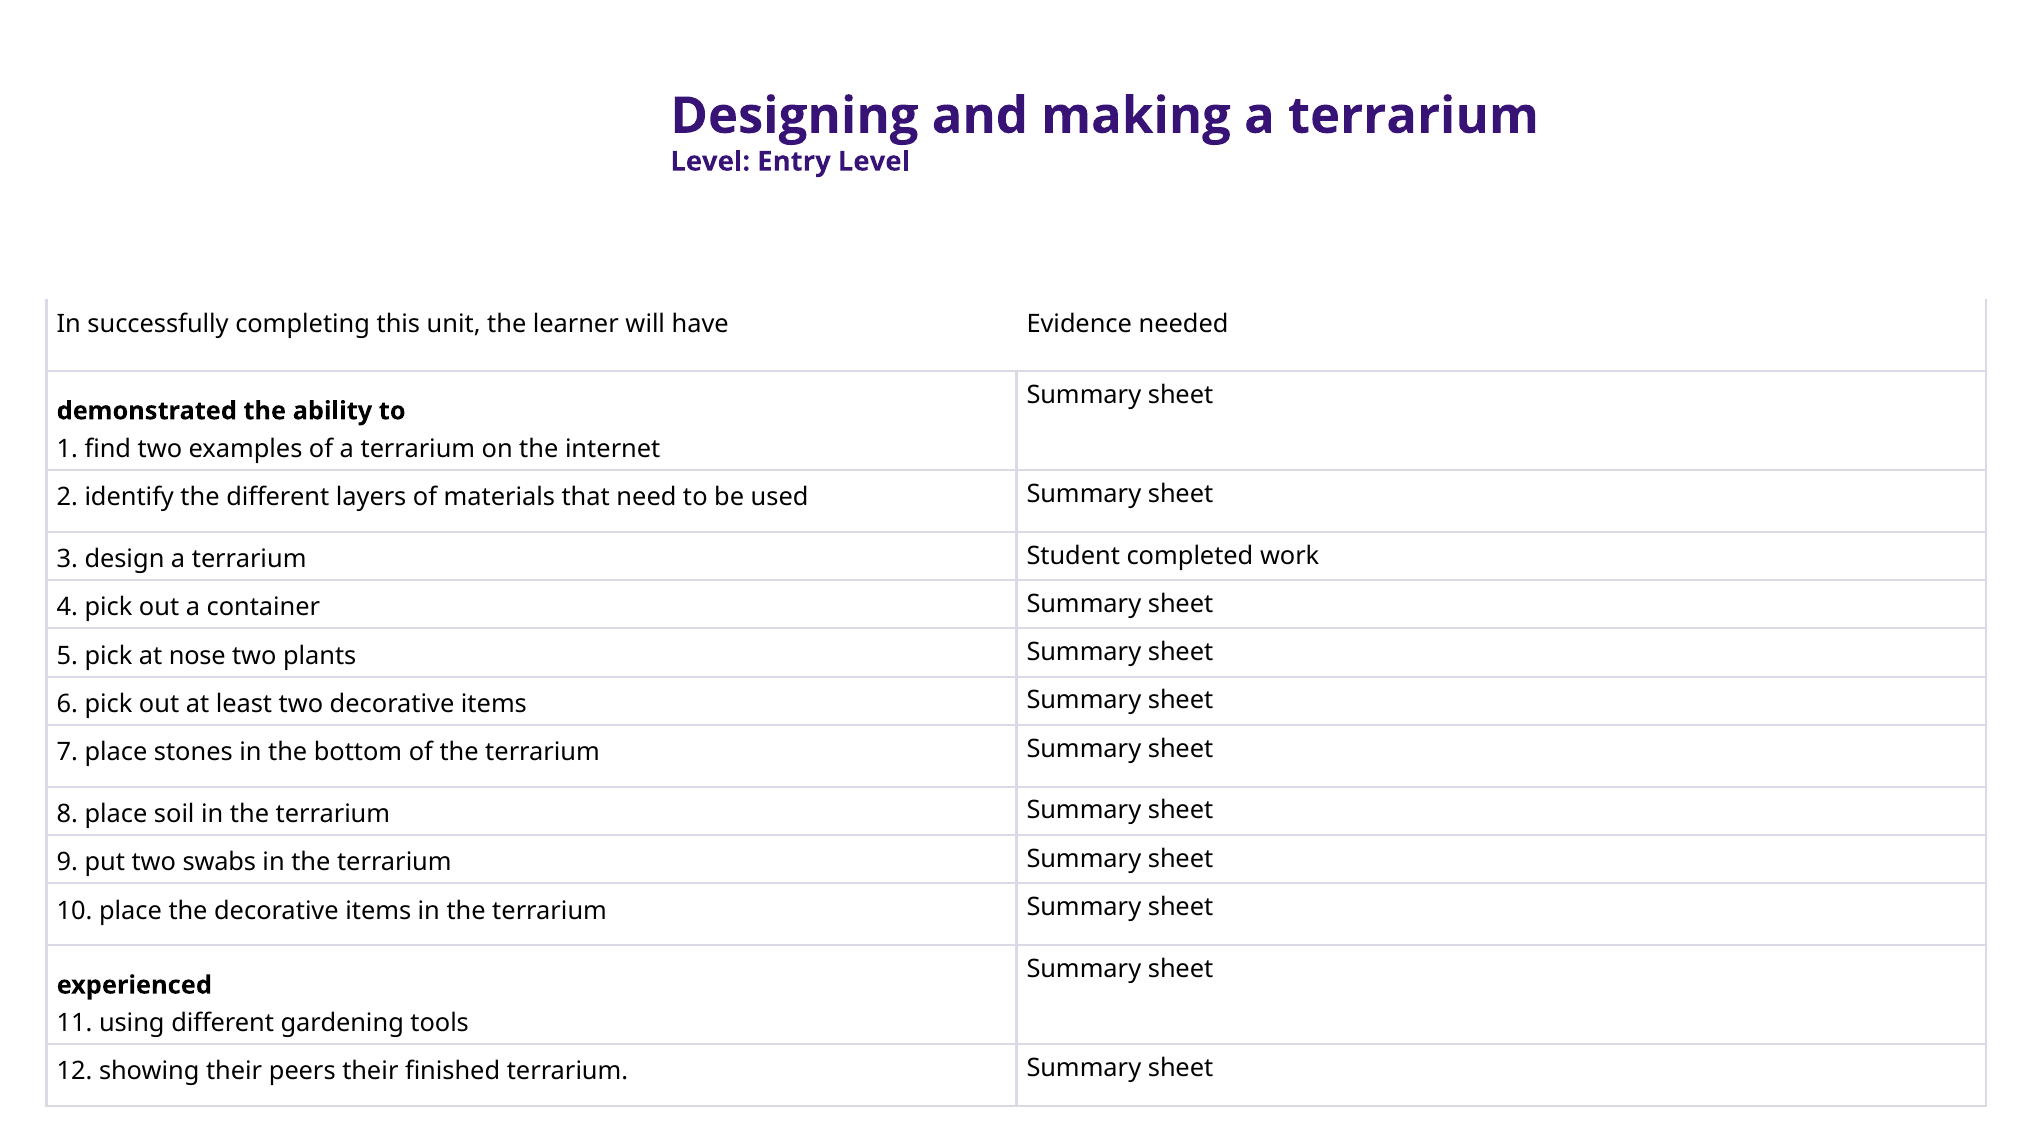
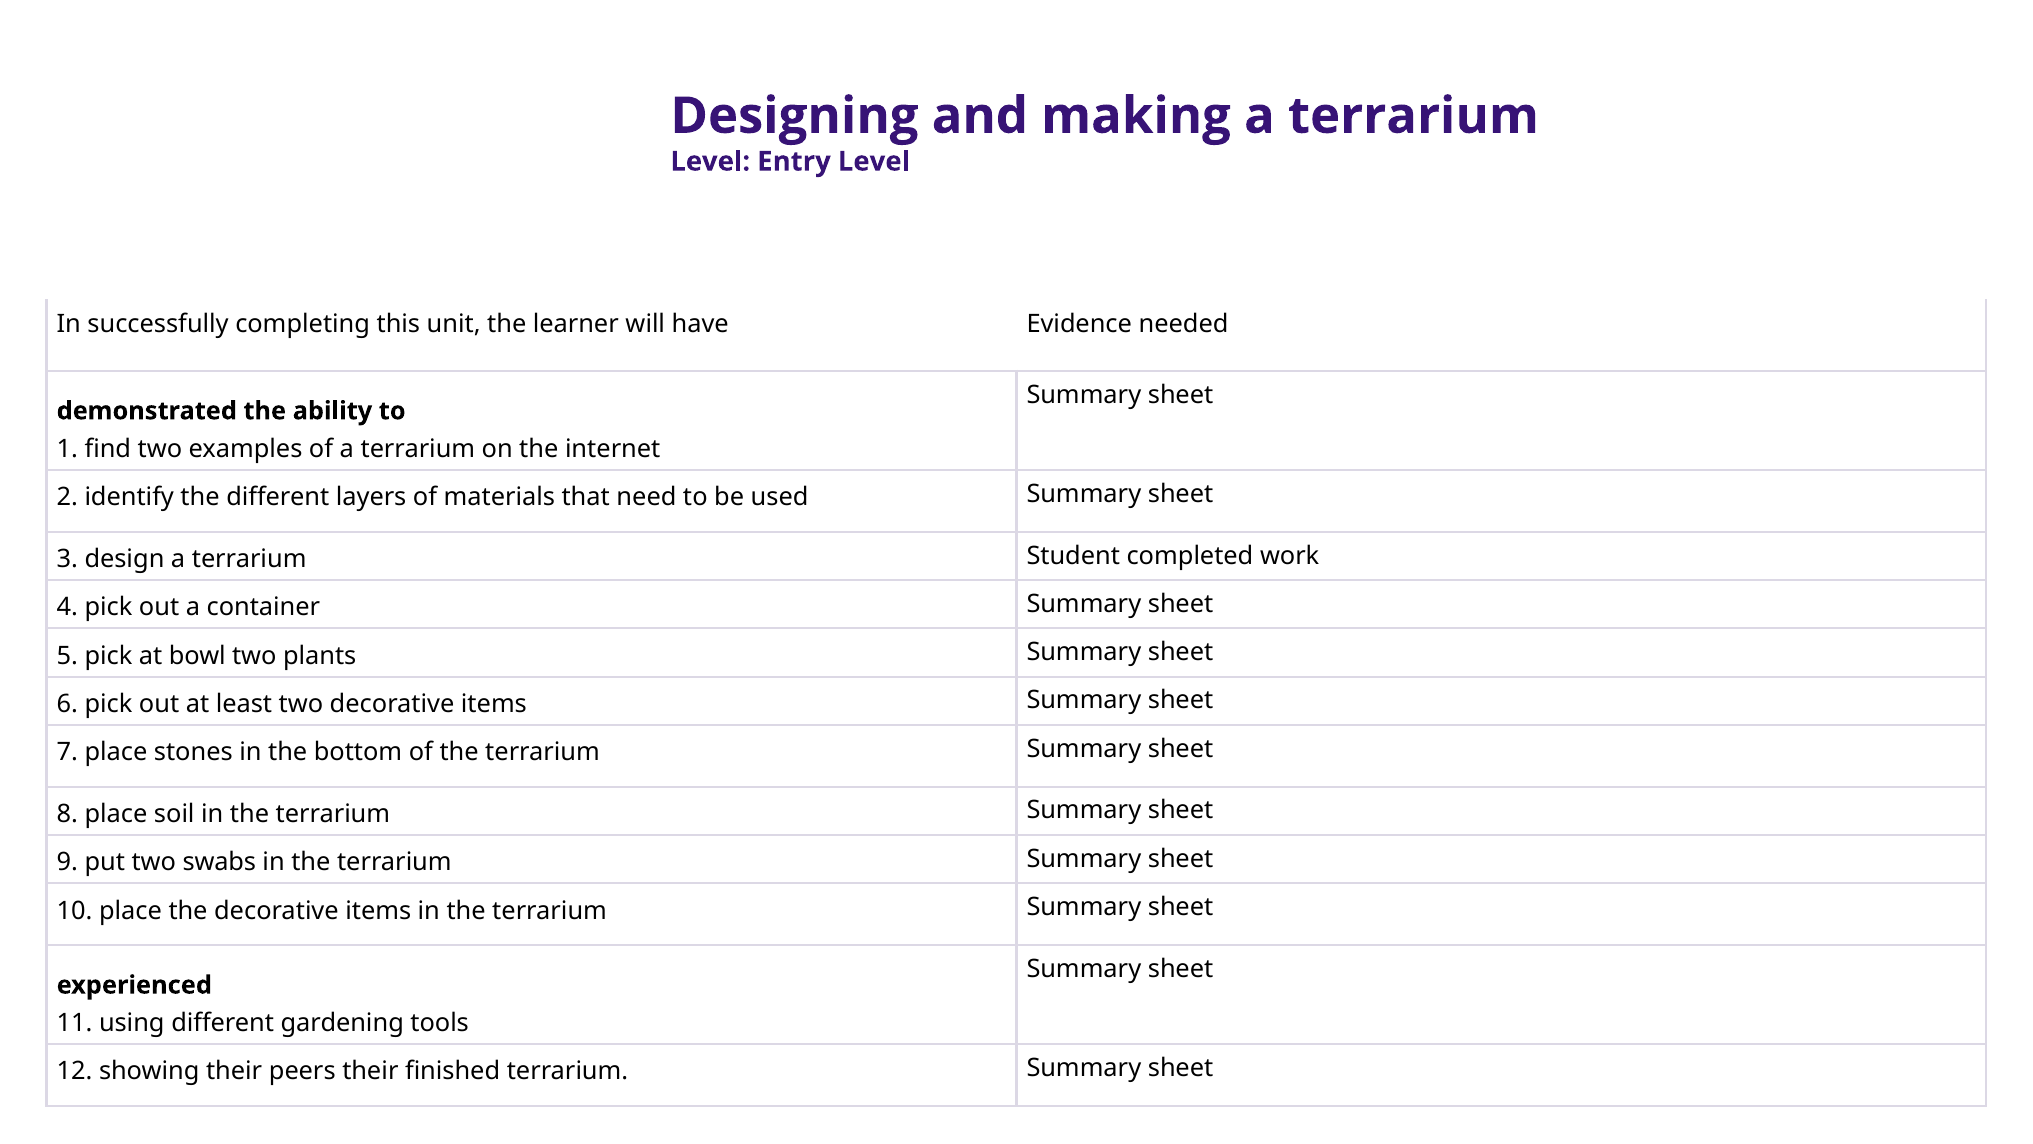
nose: nose -> bowl
